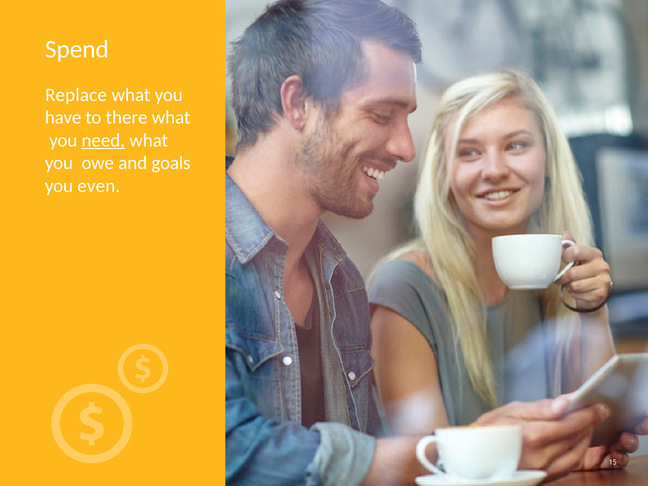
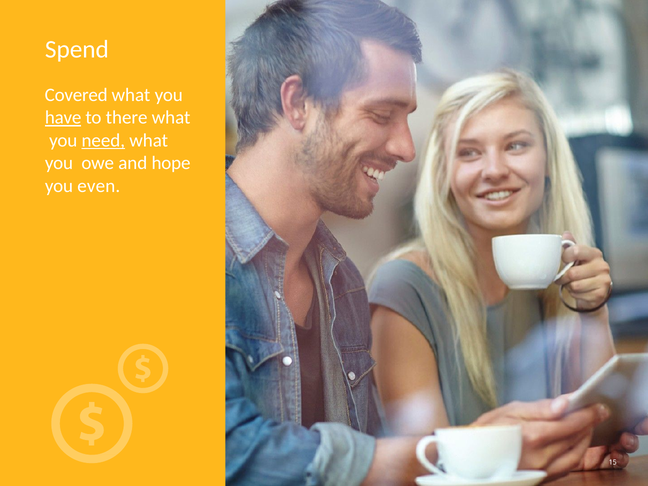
Replace: Replace -> Covered
have underline: none -> present
goals: goals -> hope
